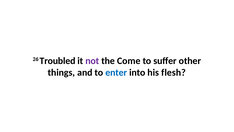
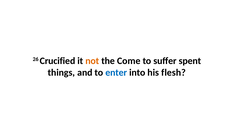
Troubled: Troubled -> Crucified
not colour: purple -> orange
other: other -> spent
